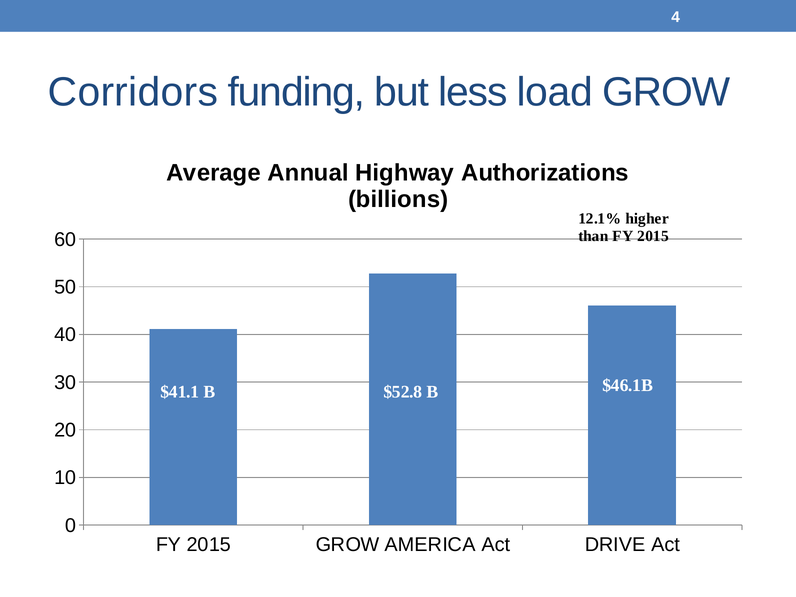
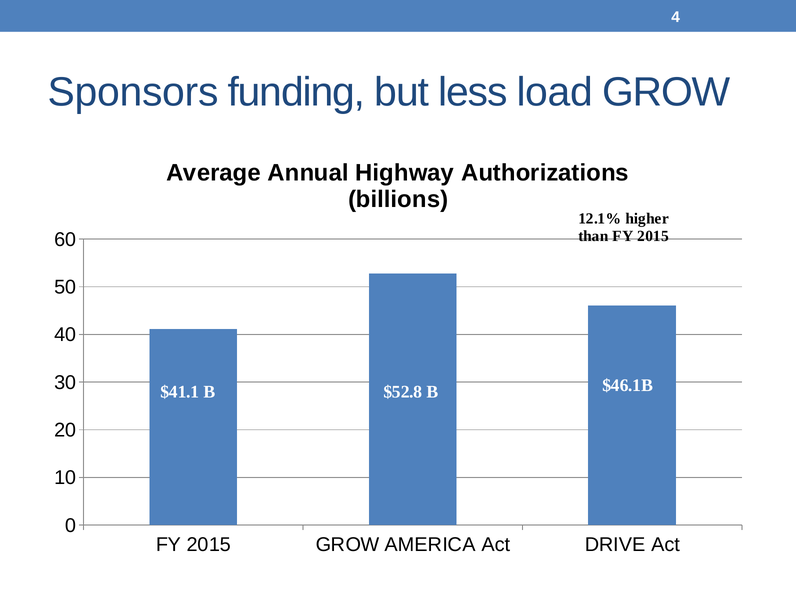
Corridors: Corridors -> Sponsors
